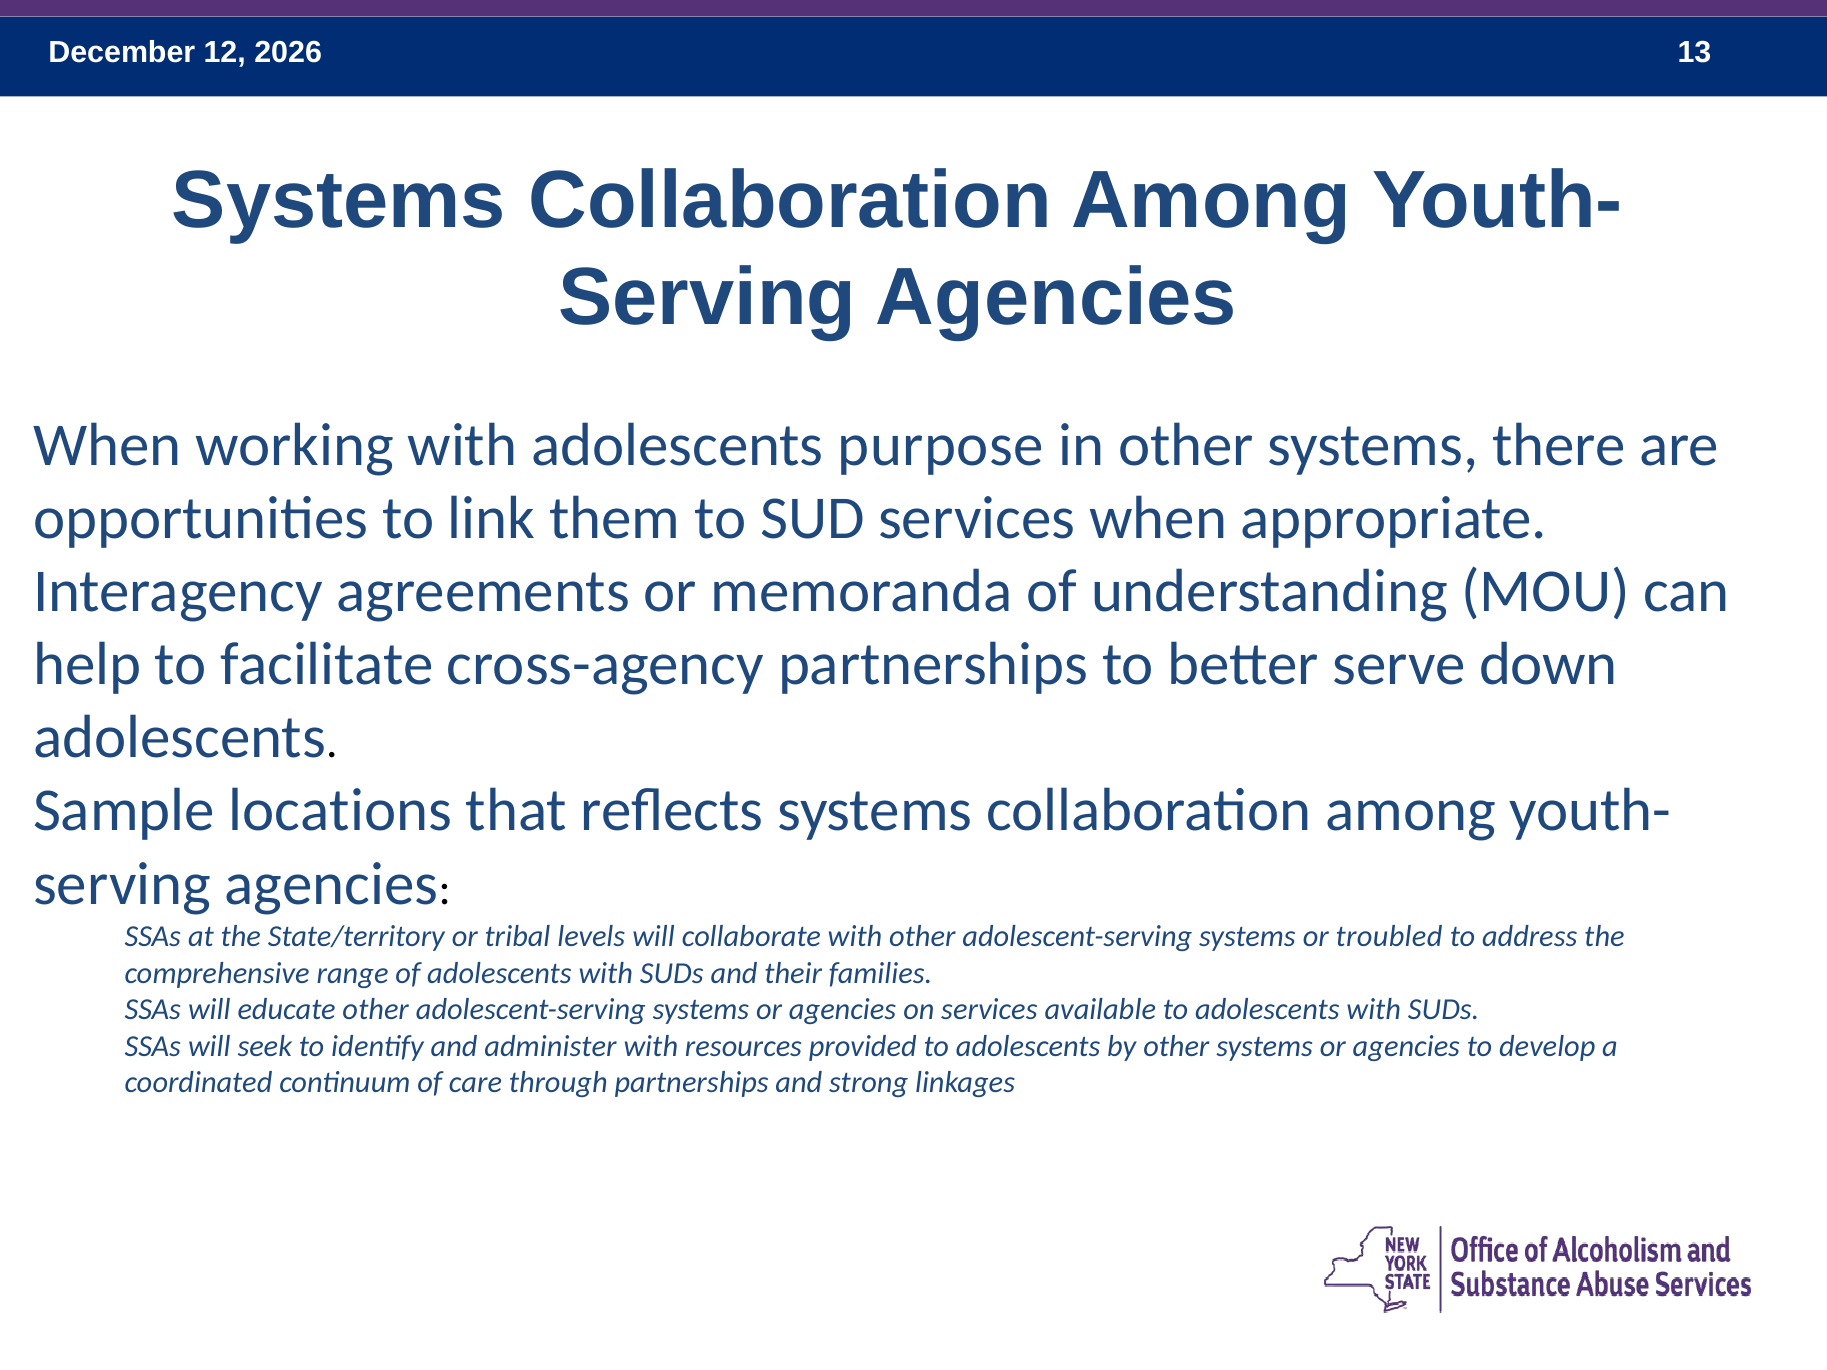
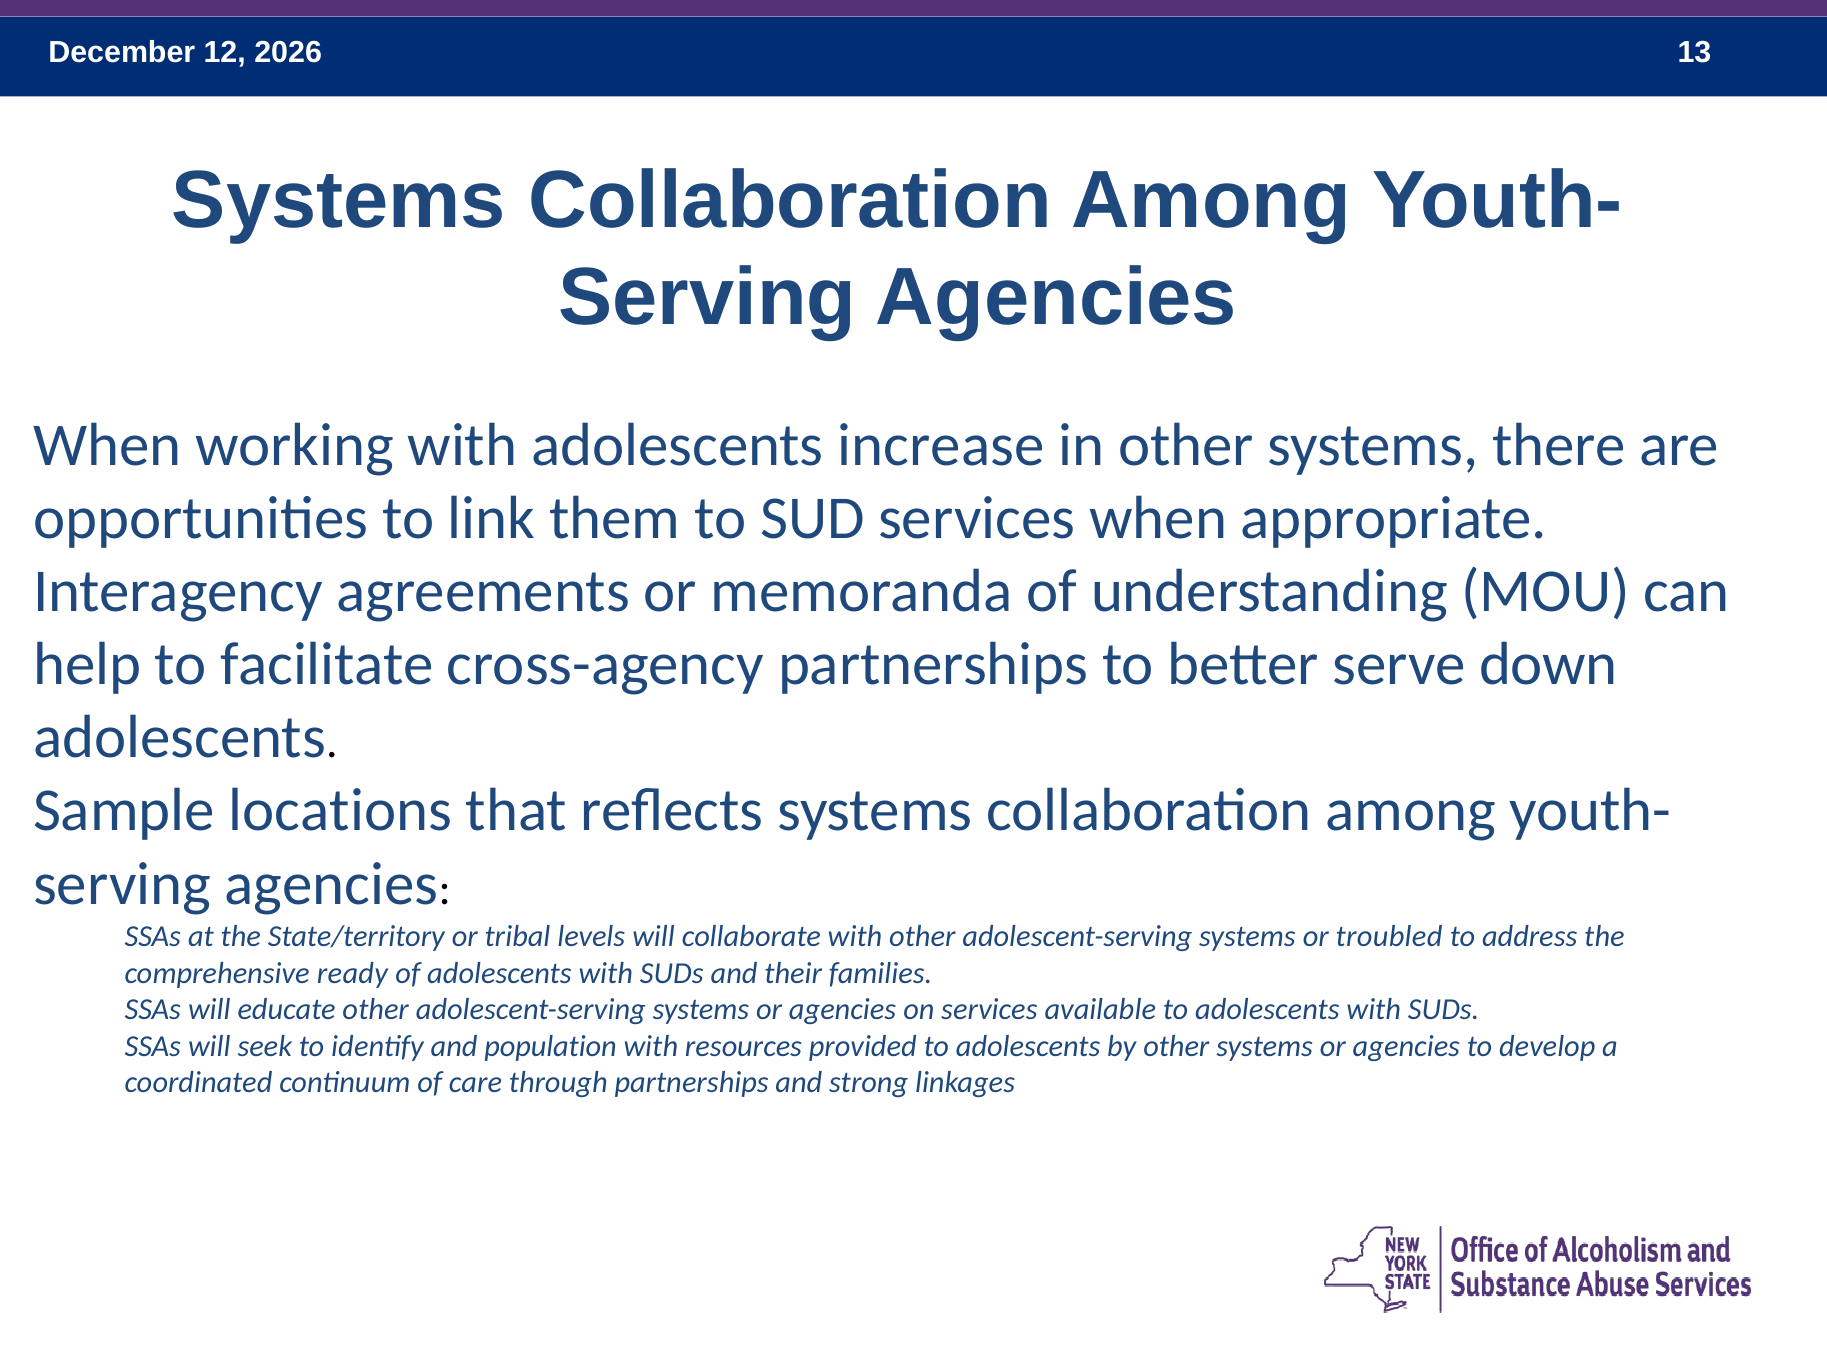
purpose: purpose -> increase
range: range -> ready
administer: administer -> population
